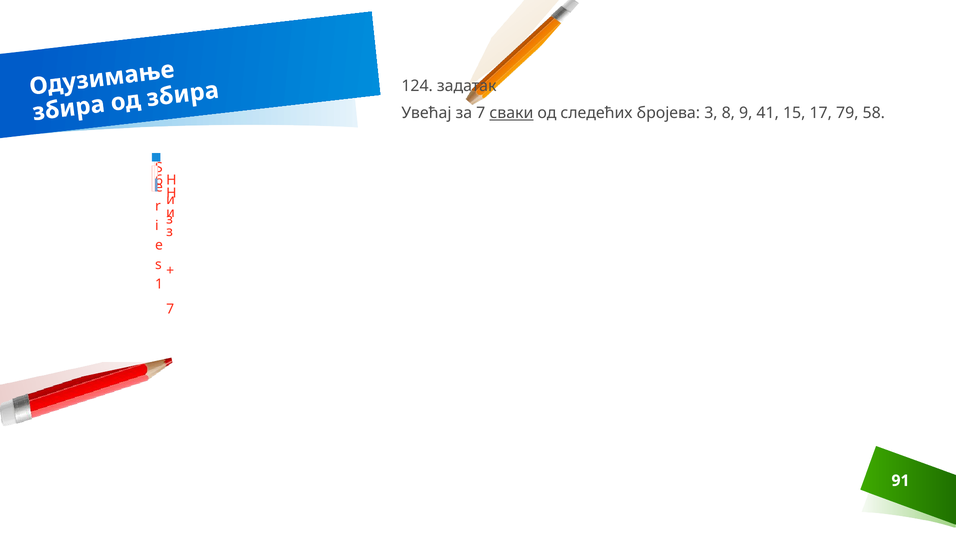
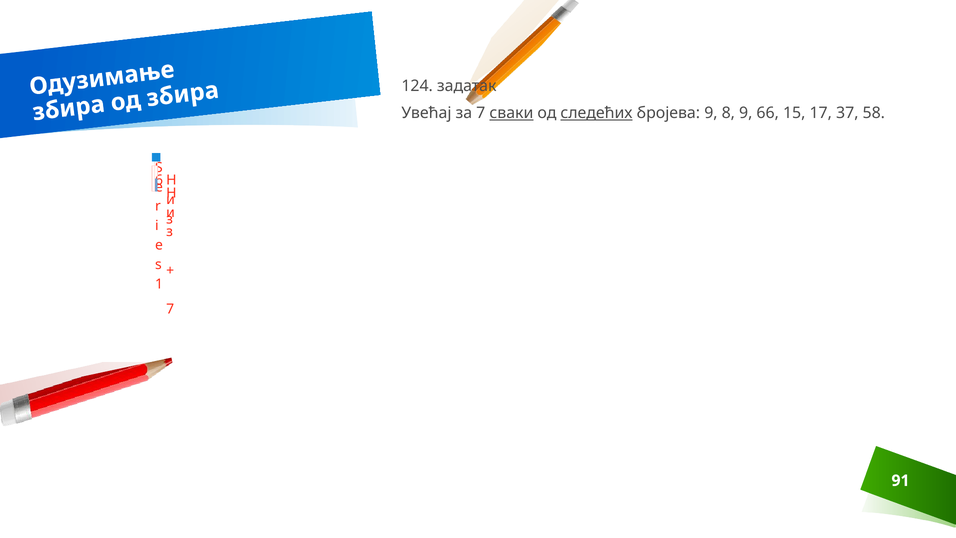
следећих underline: none -> present
бројева 3: 3 -> 9
41: 41 -> 66
79: 79 -> 37
